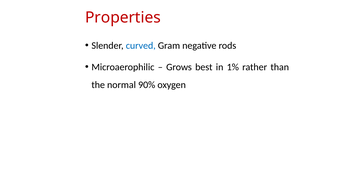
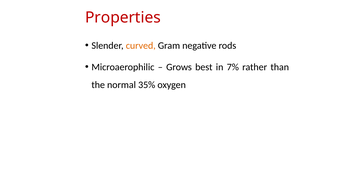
curved colour: blue -> orange
1%: 1% -> 7%
90%: 90% -> 35%
